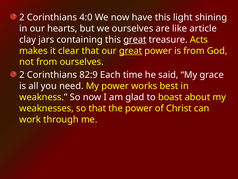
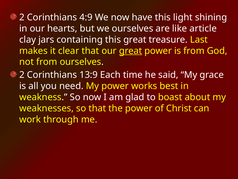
4:0: 4:0 -> 4:9
great at (135, 40) underline: present -> none
Acts: Acts -> Last
82:9: 82:9 -> 13:9
